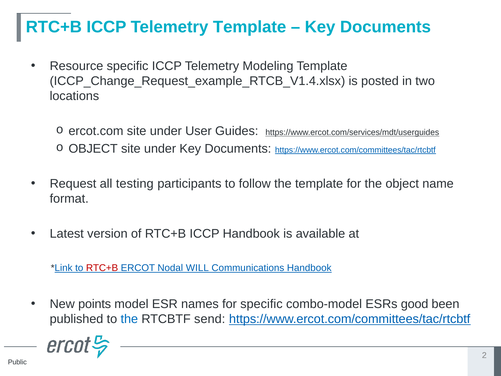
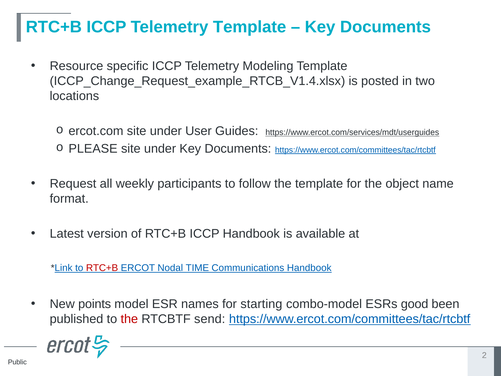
OBJECT at (93, 149): OBJECT -> PLEASE
testing: testing -> weekly
WILL: WILL -> TIME
for specific: specific -> starting
the at (129, 319) colour: blue -> red
